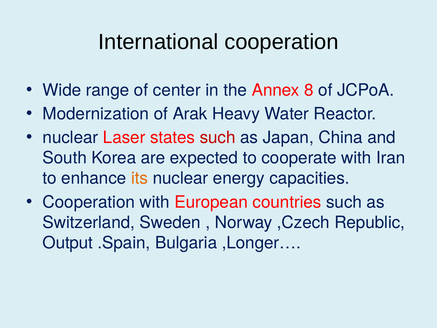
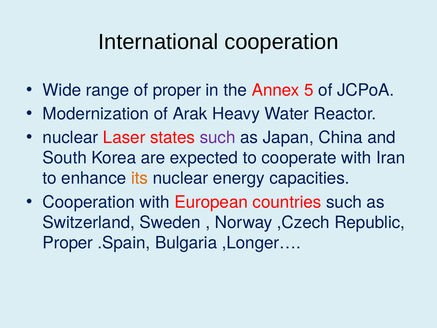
of center: center -> proper
8: 8 -> 5
such at (218, 138) colour: red -> purple
Output at (68, 243): Output -> Proper
